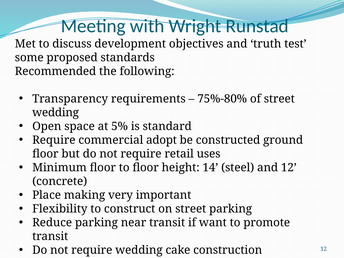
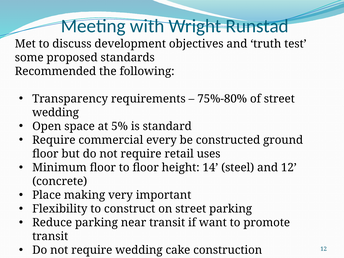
adopt: adopt -> every
